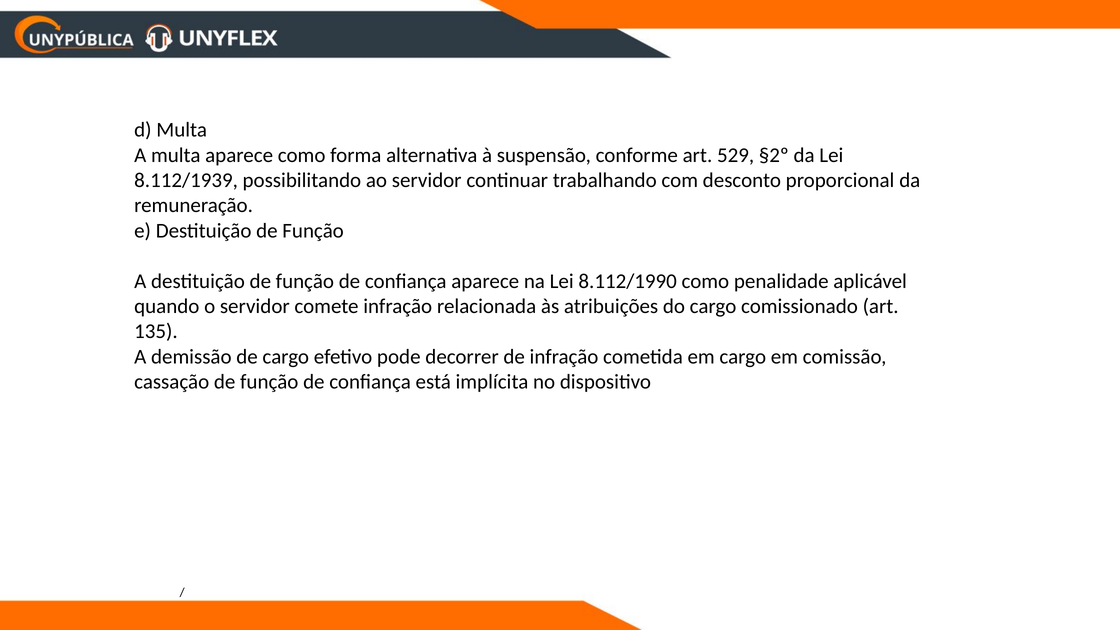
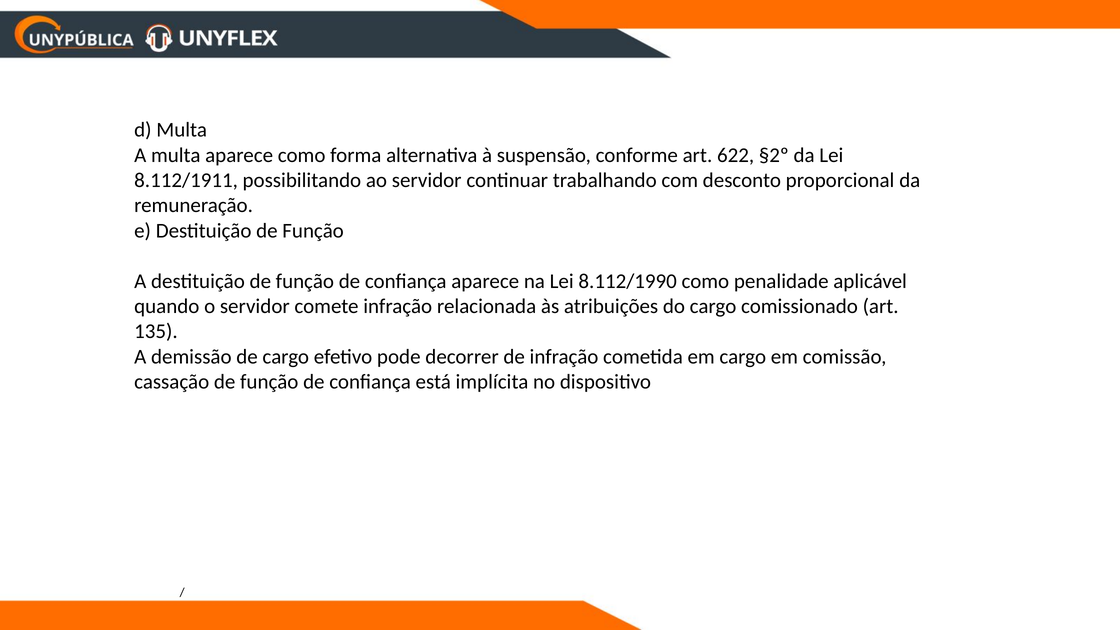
529: 529 -> 622
8.112/1939: 8.112/1939 -> 8.112/1911
